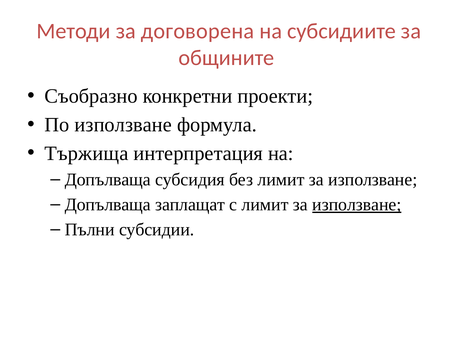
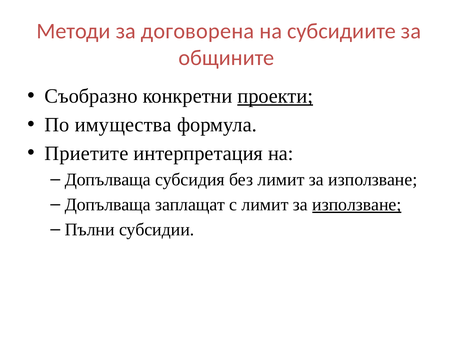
проекти underline: none -> present
По използване: използване -> имущества
Тържища: Тържища -> Приетите
